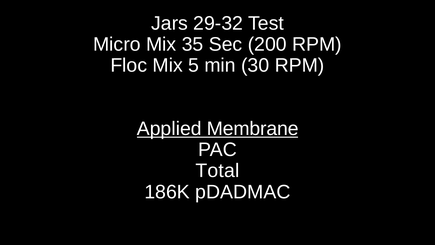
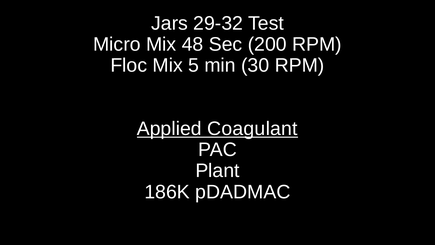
35: 35 -> 48
Membrane: Membrane -> Coagulant
Total: Total -> Plant
